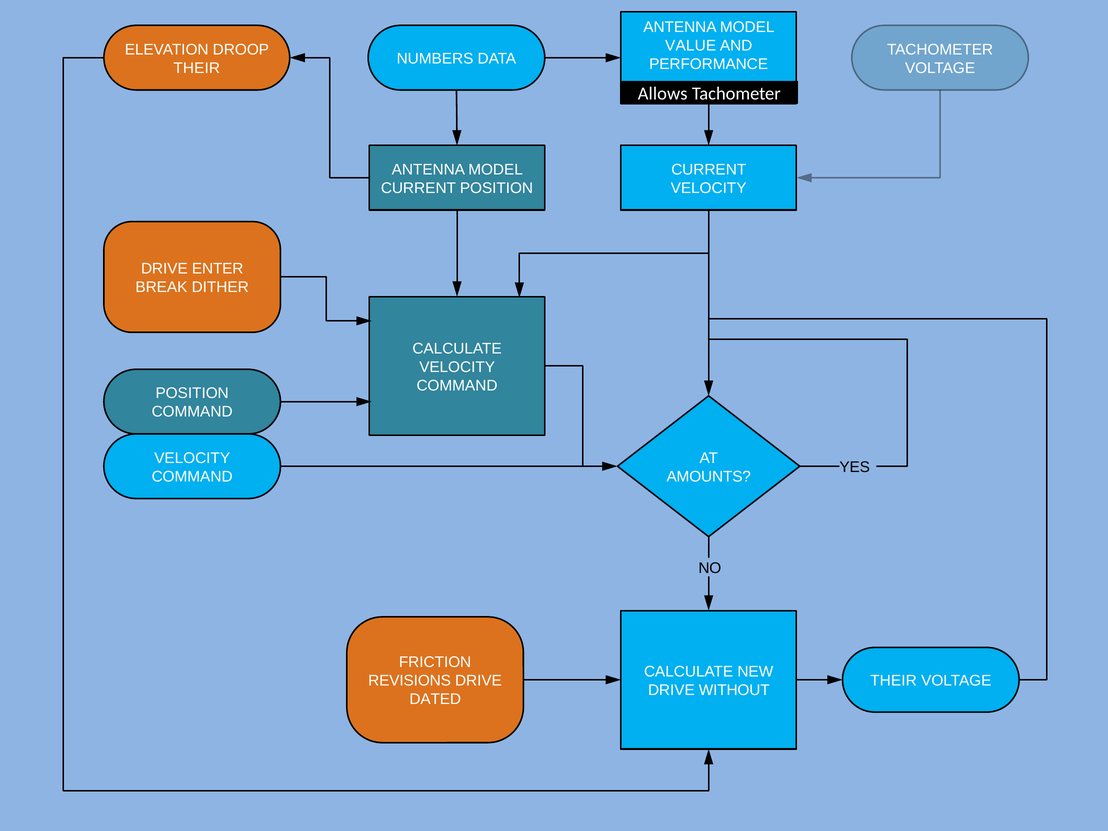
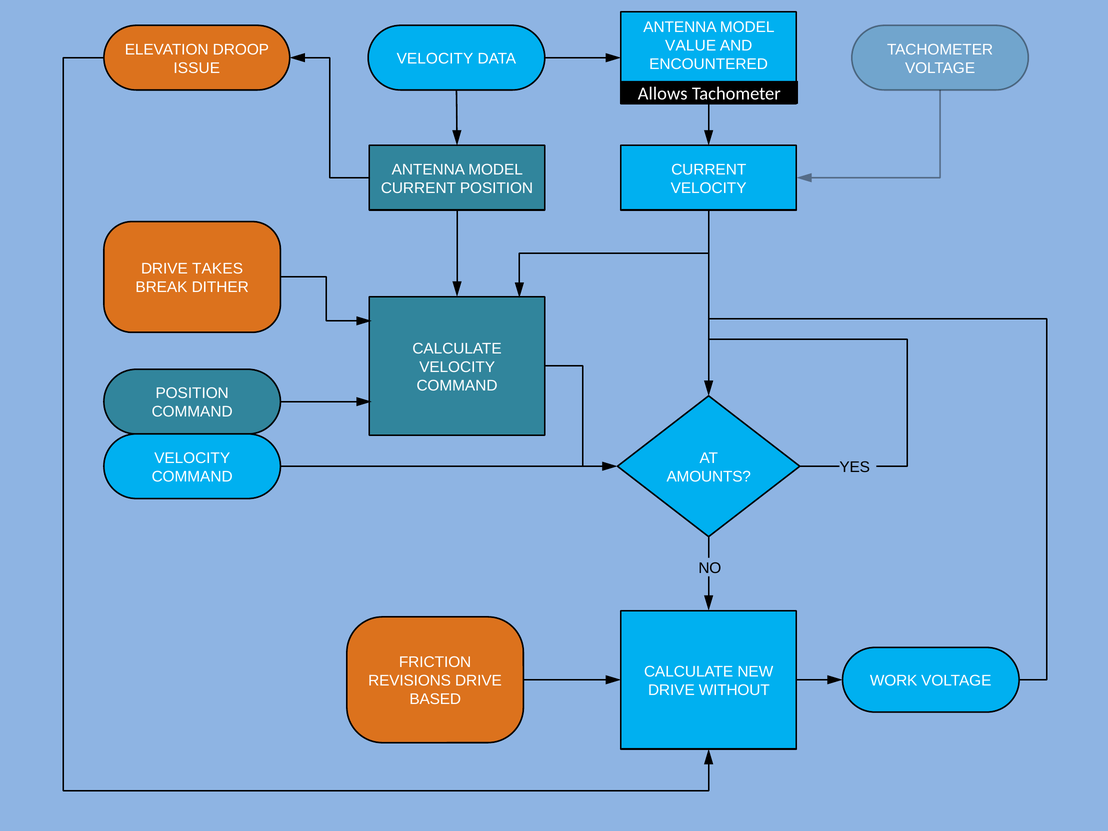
NUMBERS at (435, 59): NUMBERS -> VELOCITY
PERFORMANCE: PERFORMANCE -> ENCOUNTERED
THEIR at (197, 68): THEIR -> ISSUE
ENTER: ENTER -> TAKES
THEIR at (894, 681): THEIR -> WORK
DATED: DATED -> BASED
